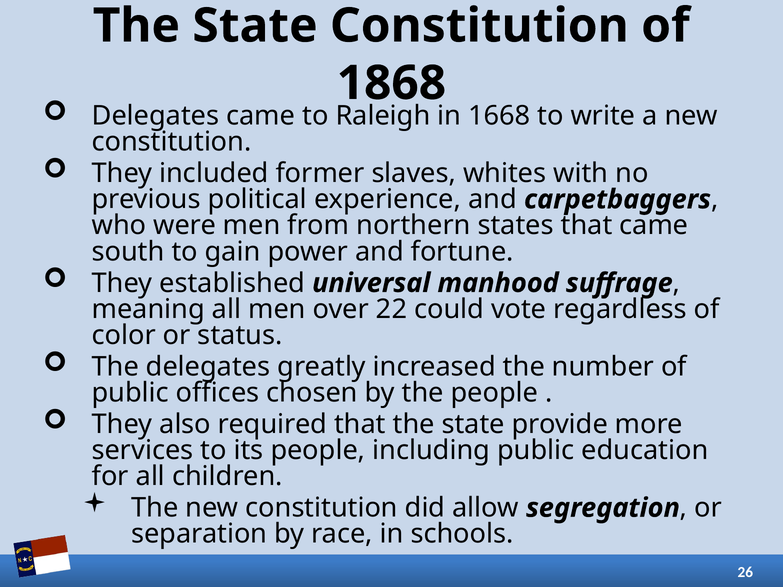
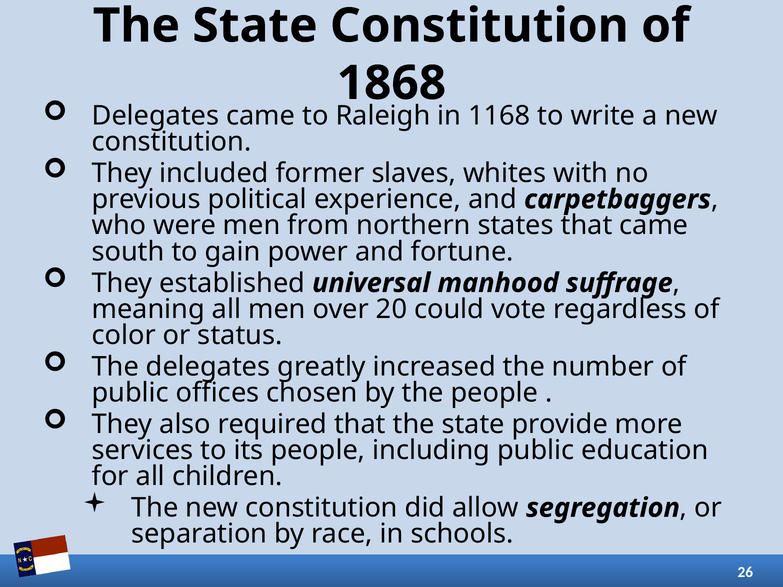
1668: 1668 -> 1168
22: 22 -> 20
